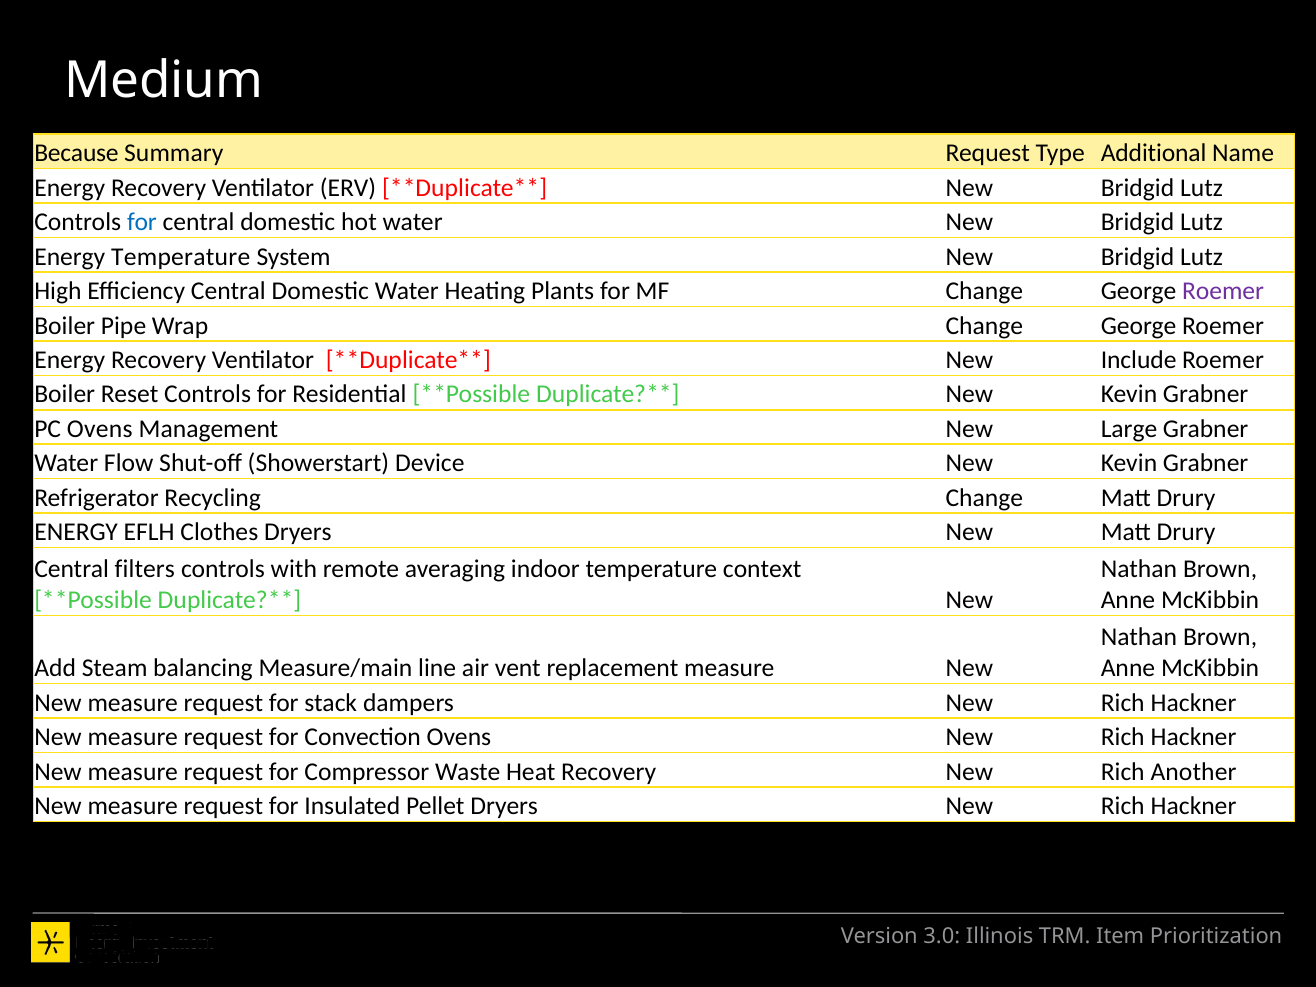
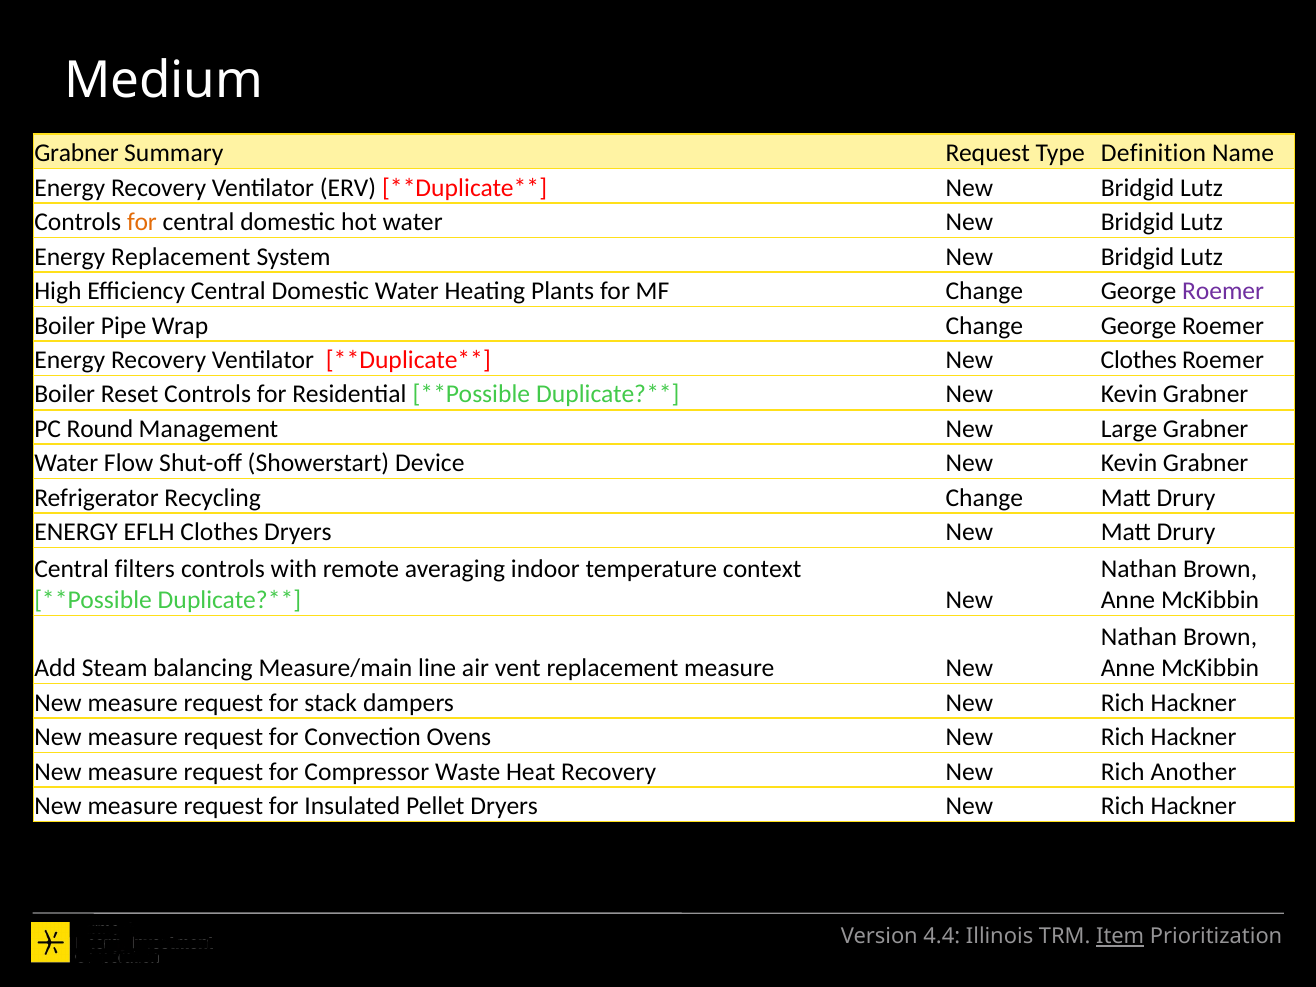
Because at (76, 153): Because -> Grabner
Additional: Additional -> Definition
for at (142, 222) colour: blue -> orange
Energy Temperature: Temperature -> Replacement
New Include: Include -> Clothes
PC Ovens: Ovens -> Round
3.0: 3.0 -> 4.4
Item underline: none -> present
